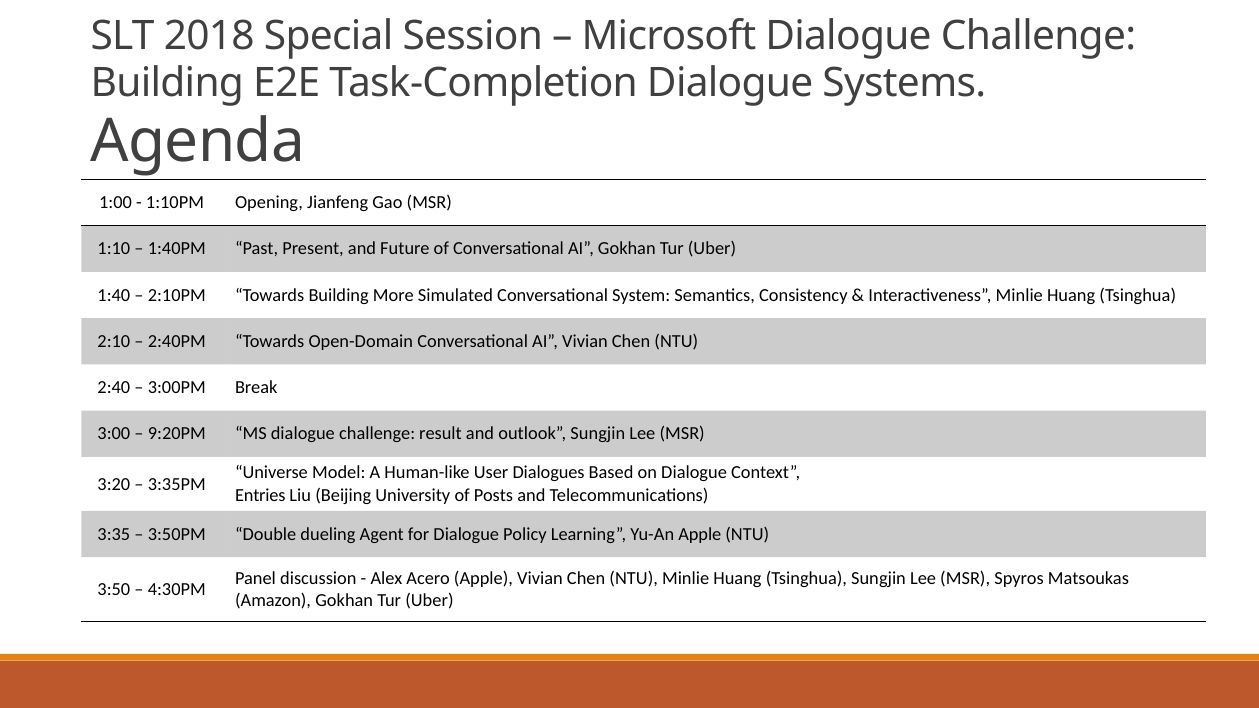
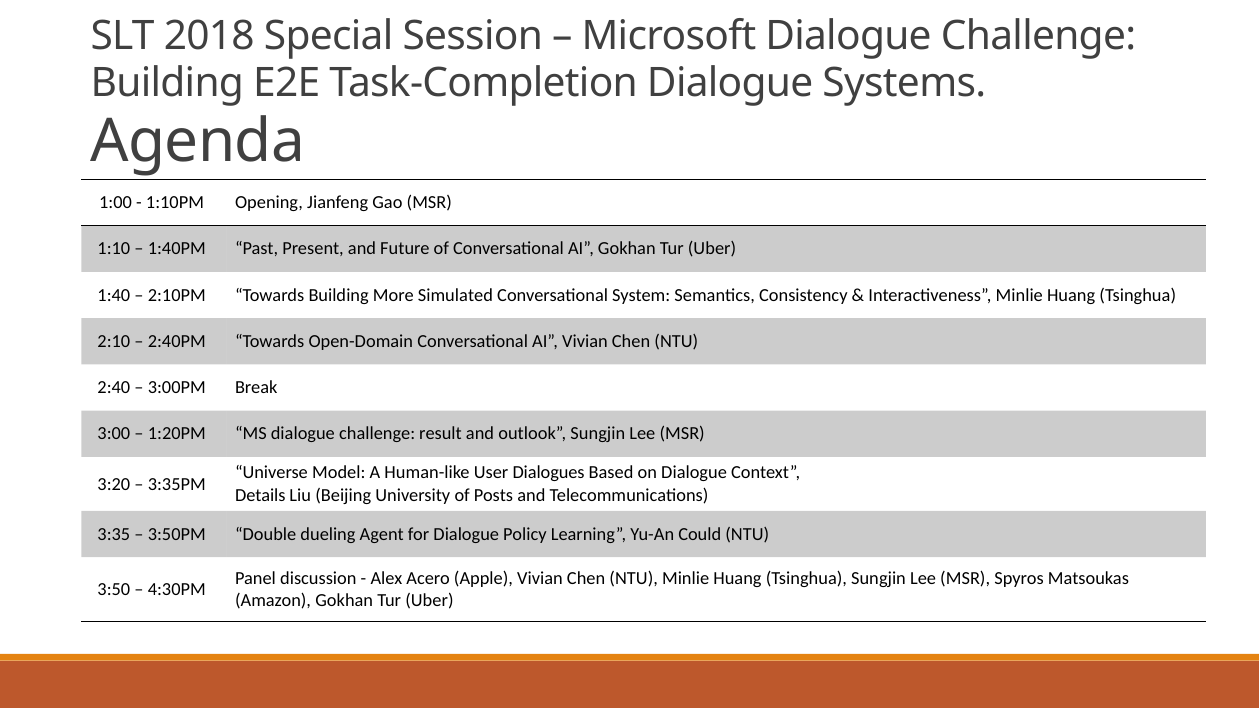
9:20PM: 9:20PM -> 1:20PM
Entries: Entries -> Details
Yu-An Apple: Apple -> Could
